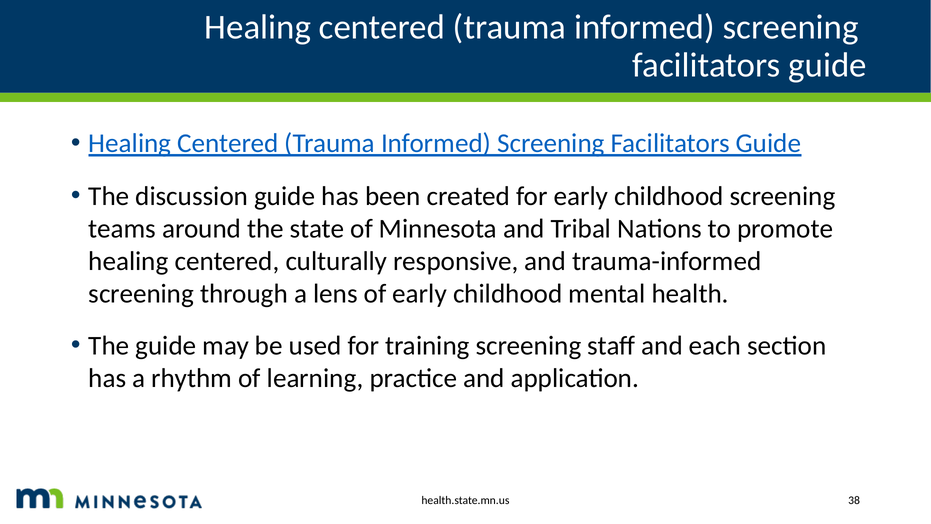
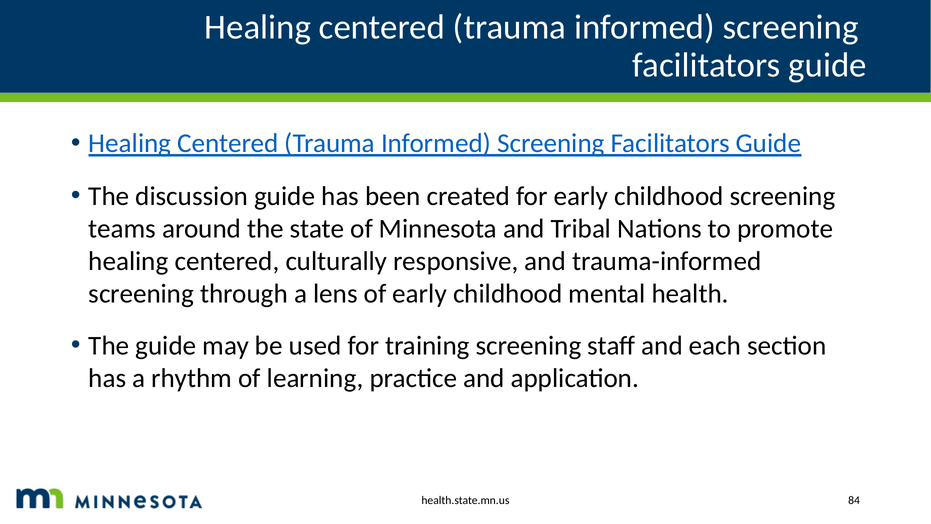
38: 38 -> 84
